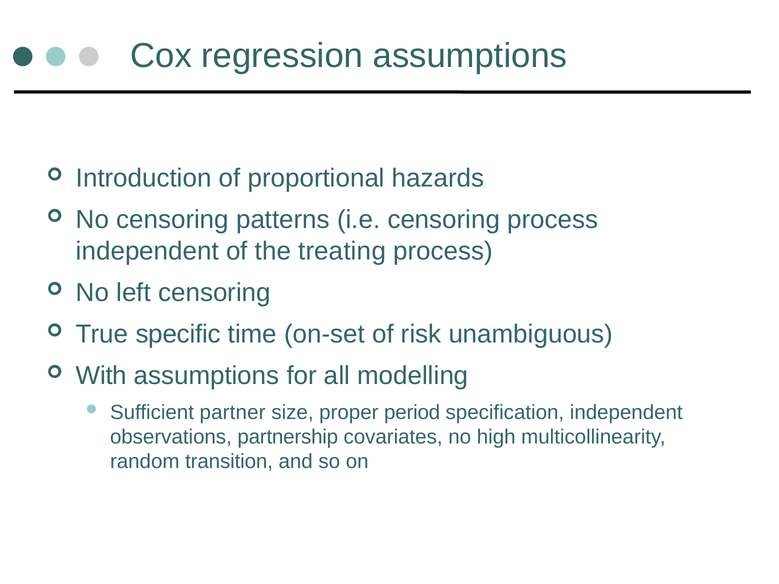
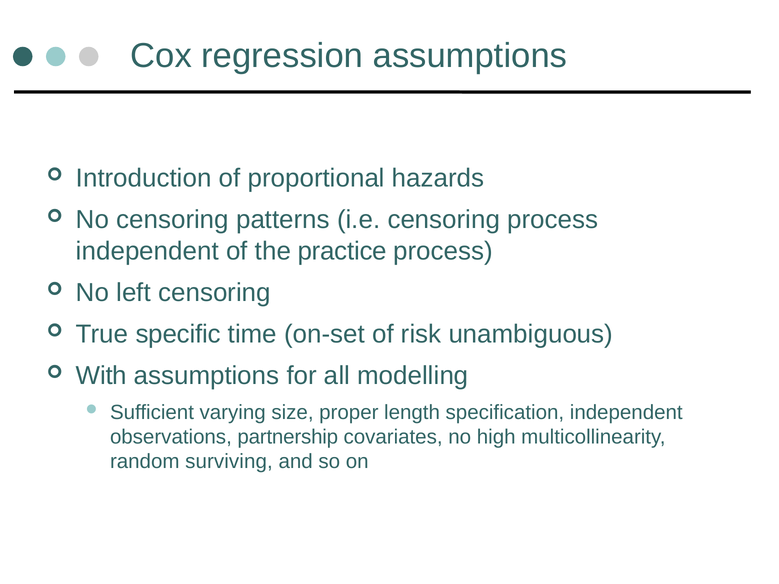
treating: treating -> practice
partner: partner -> varying
period: period -> length
transition: transition -> surviving
